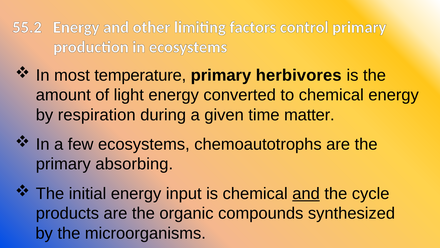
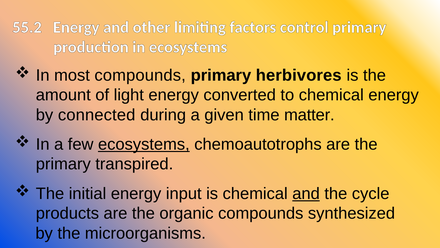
most temperature: temperature -> compounds
respiration: respiration -> connected
ecosystems at (144, 144) underline: none -> present
absorbing: absorbing -> transpired
